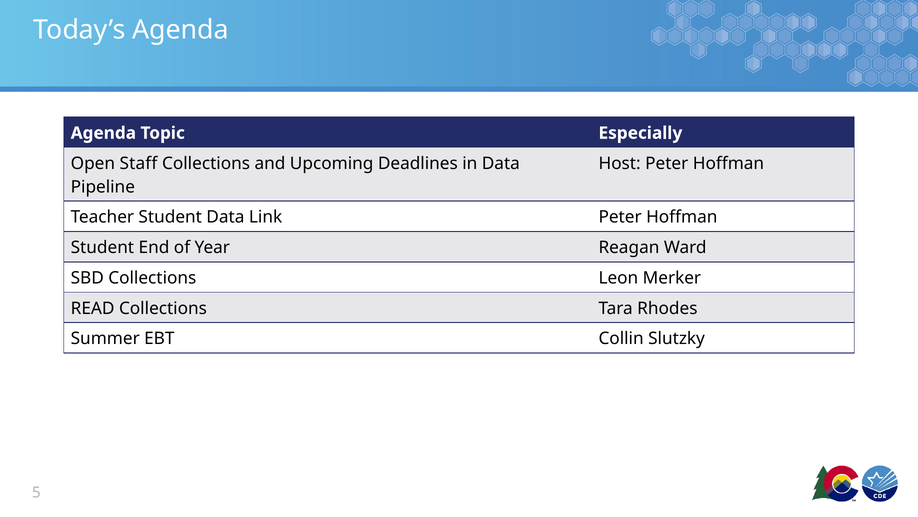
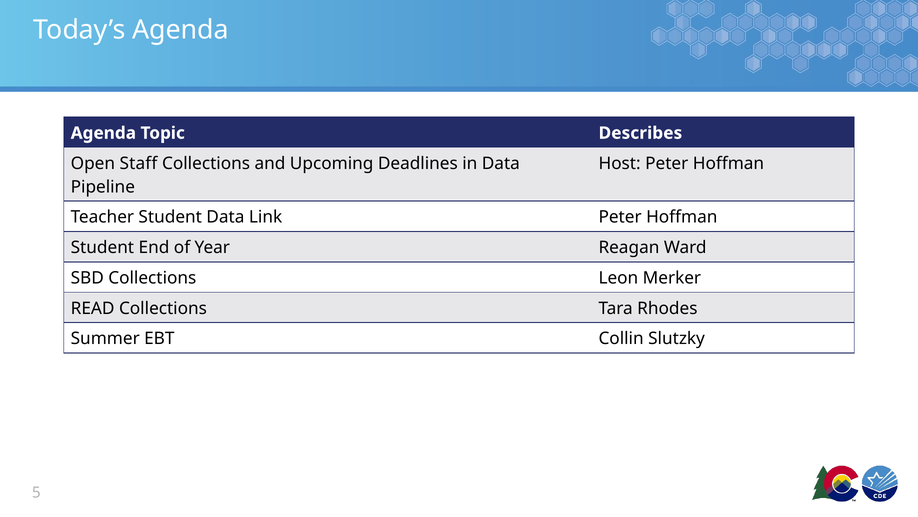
Especially: Especially -> Describes
